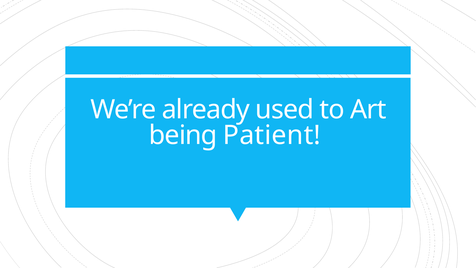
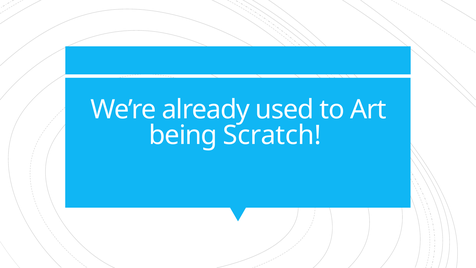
Patient: Patient -> Scratch
